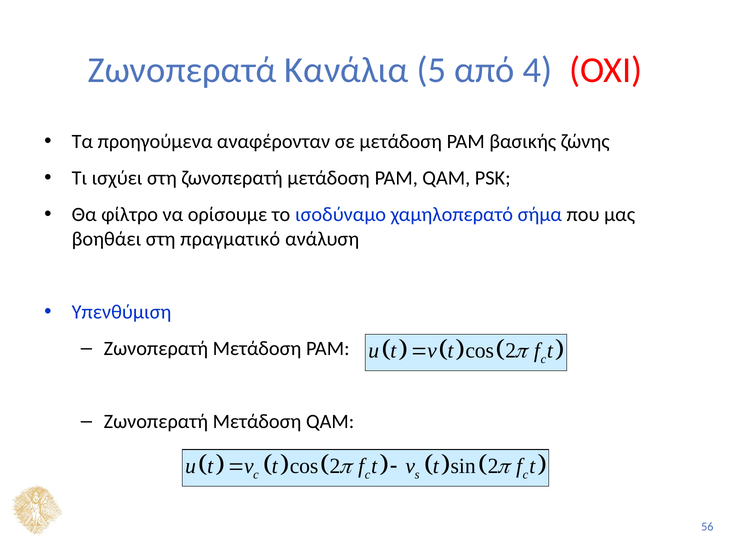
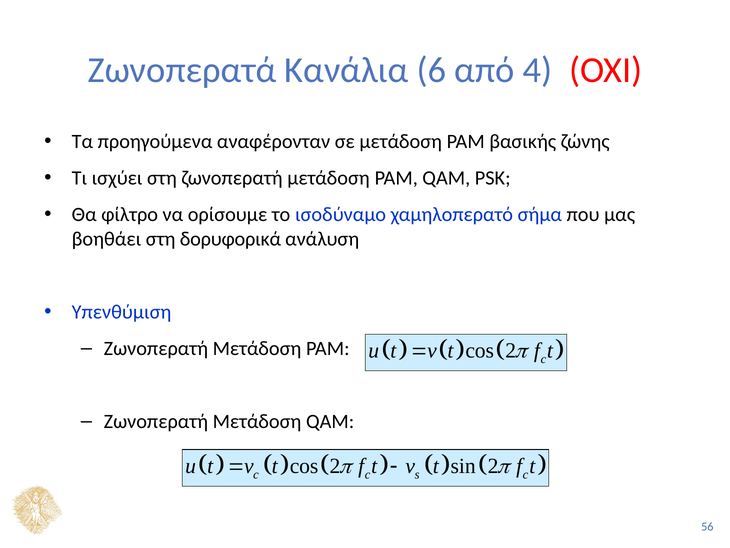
5: 5 -> 6
πραγματικό: πραγματικό -> δορυφορικά
